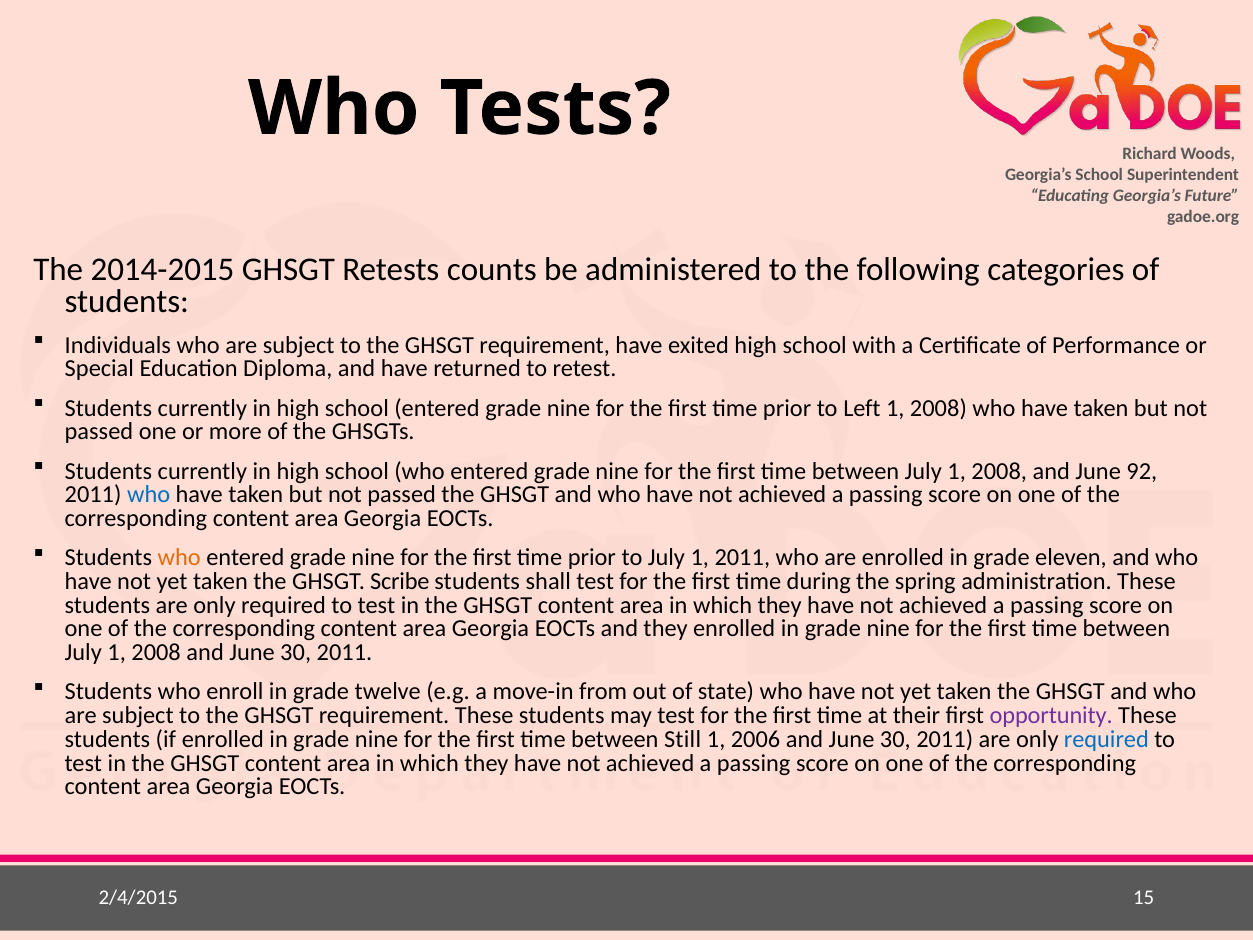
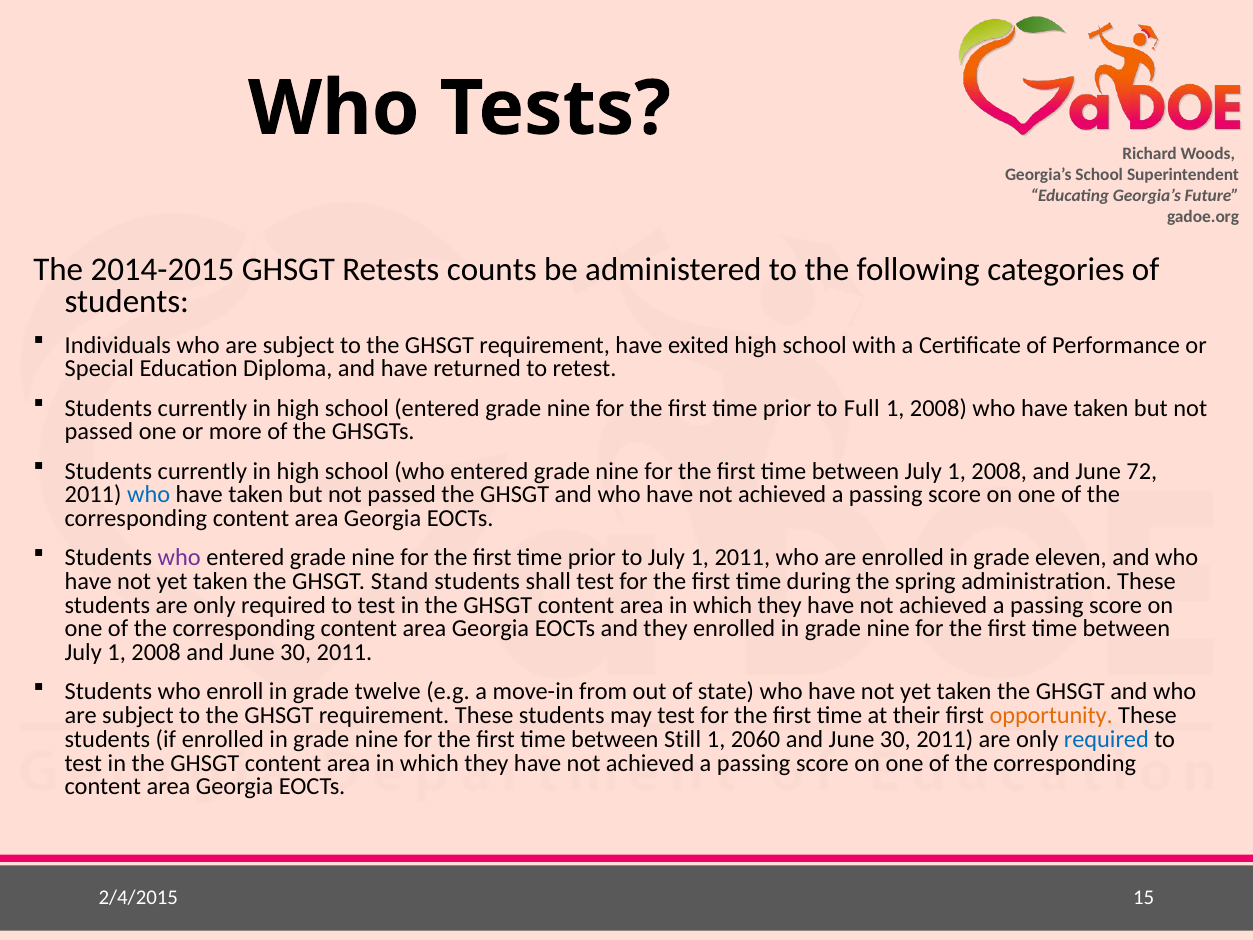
Left: Left -> Full
92: 92 -> 72
who at (179, 558) colour: orange -> purple
Scribe: Scribe -> Stand
opportunity colour: purple -> orange
2006: 2006 -> 2060
